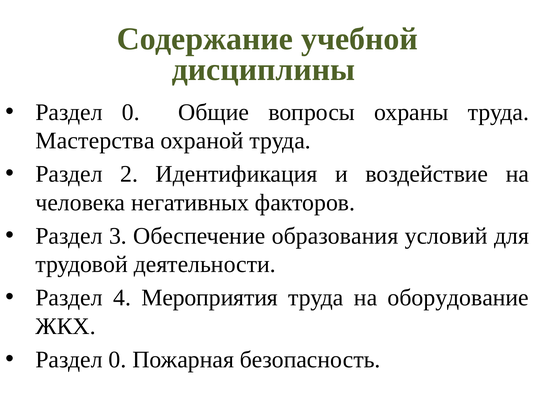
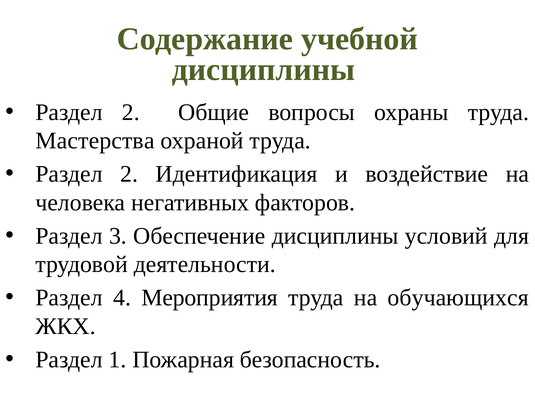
0 at (131, 112): 0 -> 2
Обеспечение образования: образования -> дисциплины
оборудование: оборудование -> обучающихся
0 at (118, 360): 0 -> 1
